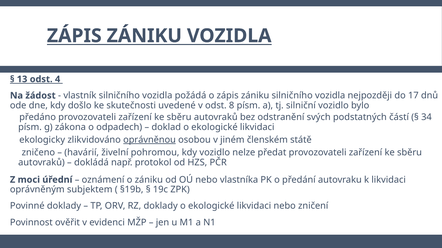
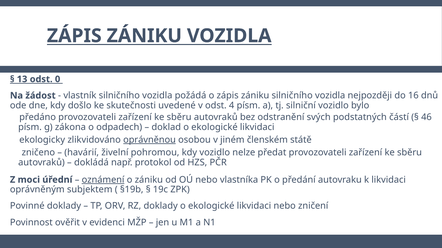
4: 4 -> 0
17: 17 -> 16
8: 8 -> 4
34: 34 -> 46
oznámení underline: none -> present
